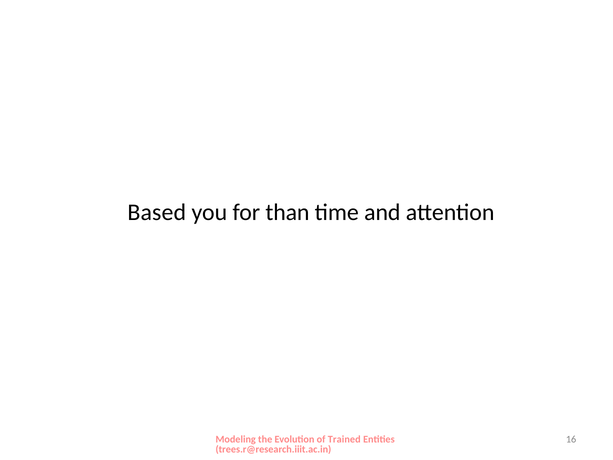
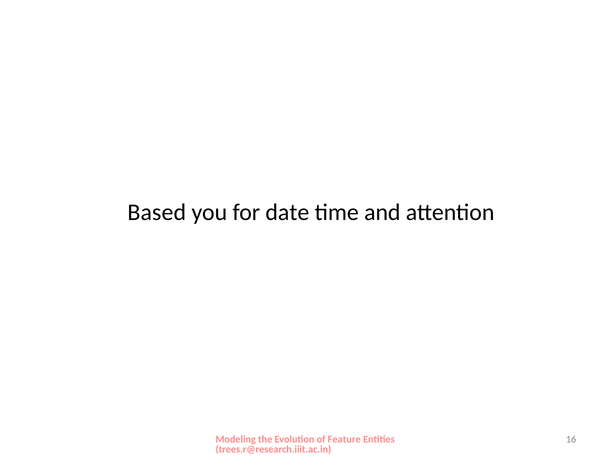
than: than -> date
Trained: Trained -> Feature
